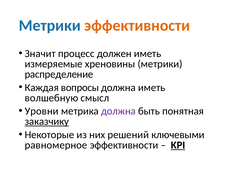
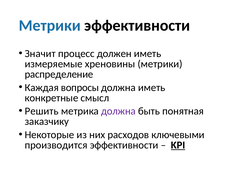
эффективности at (137, 25) colour: orange -> black
волшебную: волшебную -> конкретные
Уровни: Уровни -> Решить
заказчику underline: present -> none
решений: решений -> расходов
равномерное: равномерное -> производится
